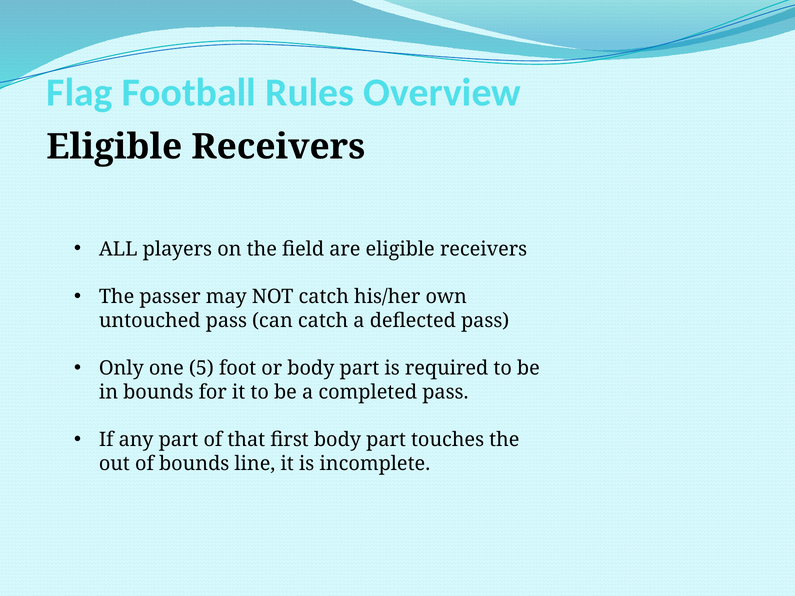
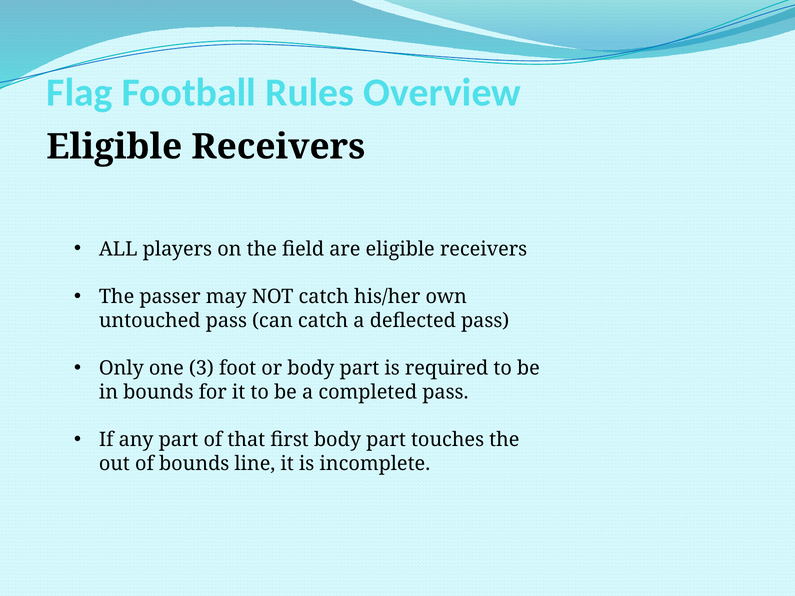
5: 5 -> 3
